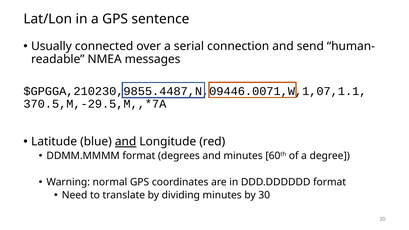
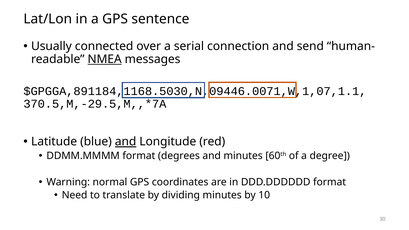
NMEA underline: none -> present
$GPGGA,210230,9855.4487,N,09446.0071,W,1,07,1.1: $GPGGA,210230,9855.4487,N,09446.0071,W,1,07,1.1 -> $GPGGA,891184,1168.5030,N,09446.0071,W,1,07,1.1
by 30: 30 -> 10
